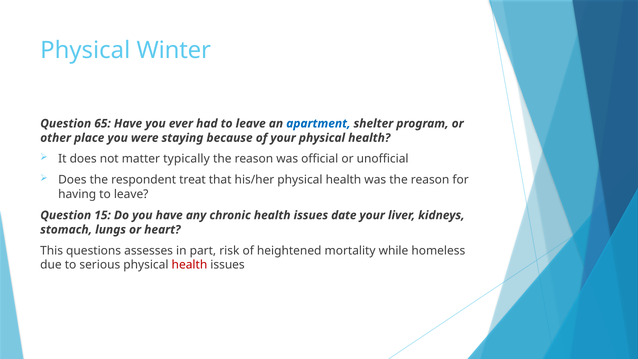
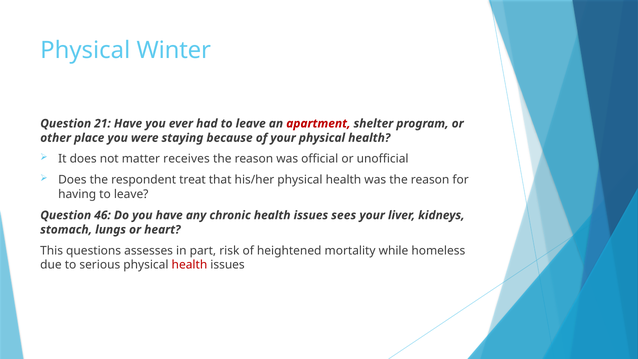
65: 65 -> 21
apartment colour: blue -> red
typically: typically -> receives
15: 15 -> 46
date: date -> sees
